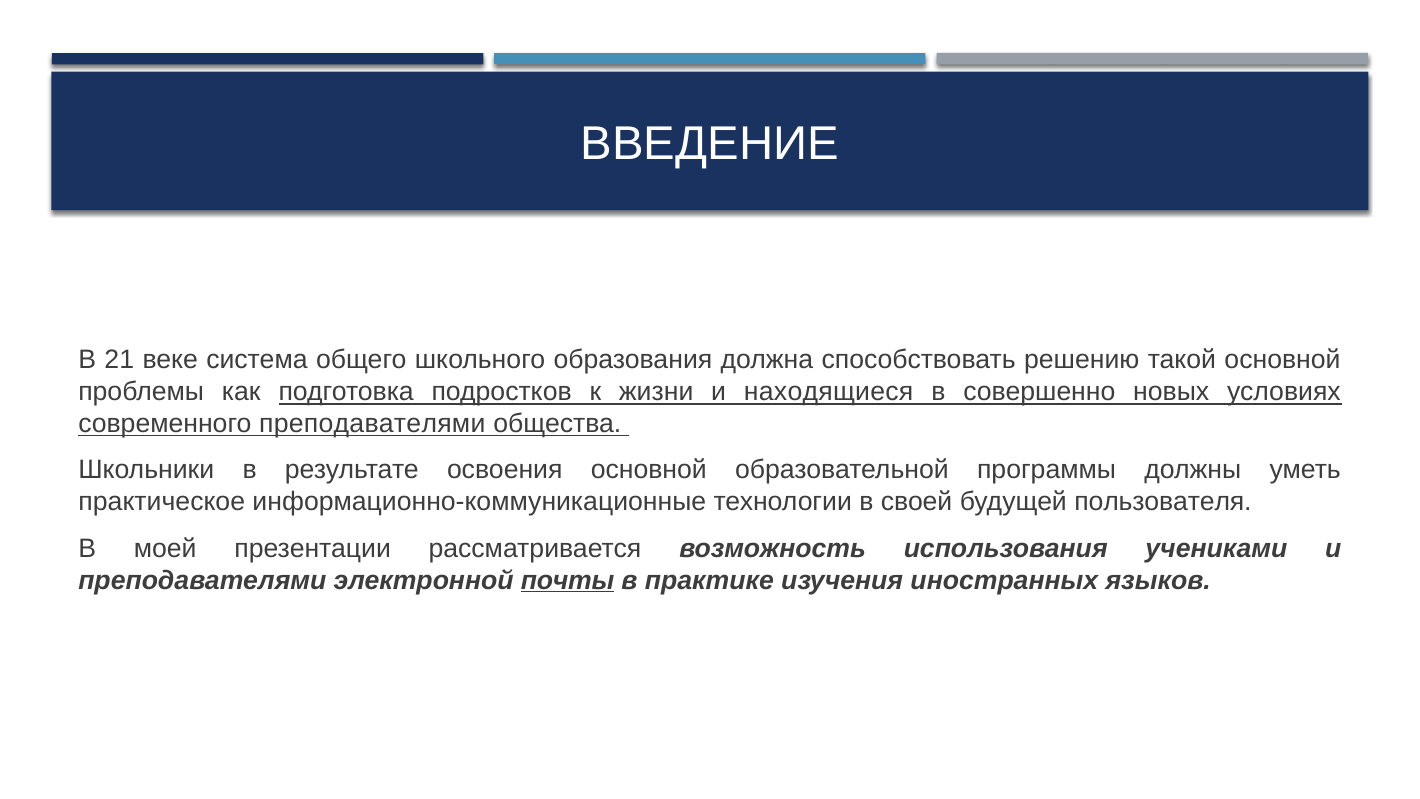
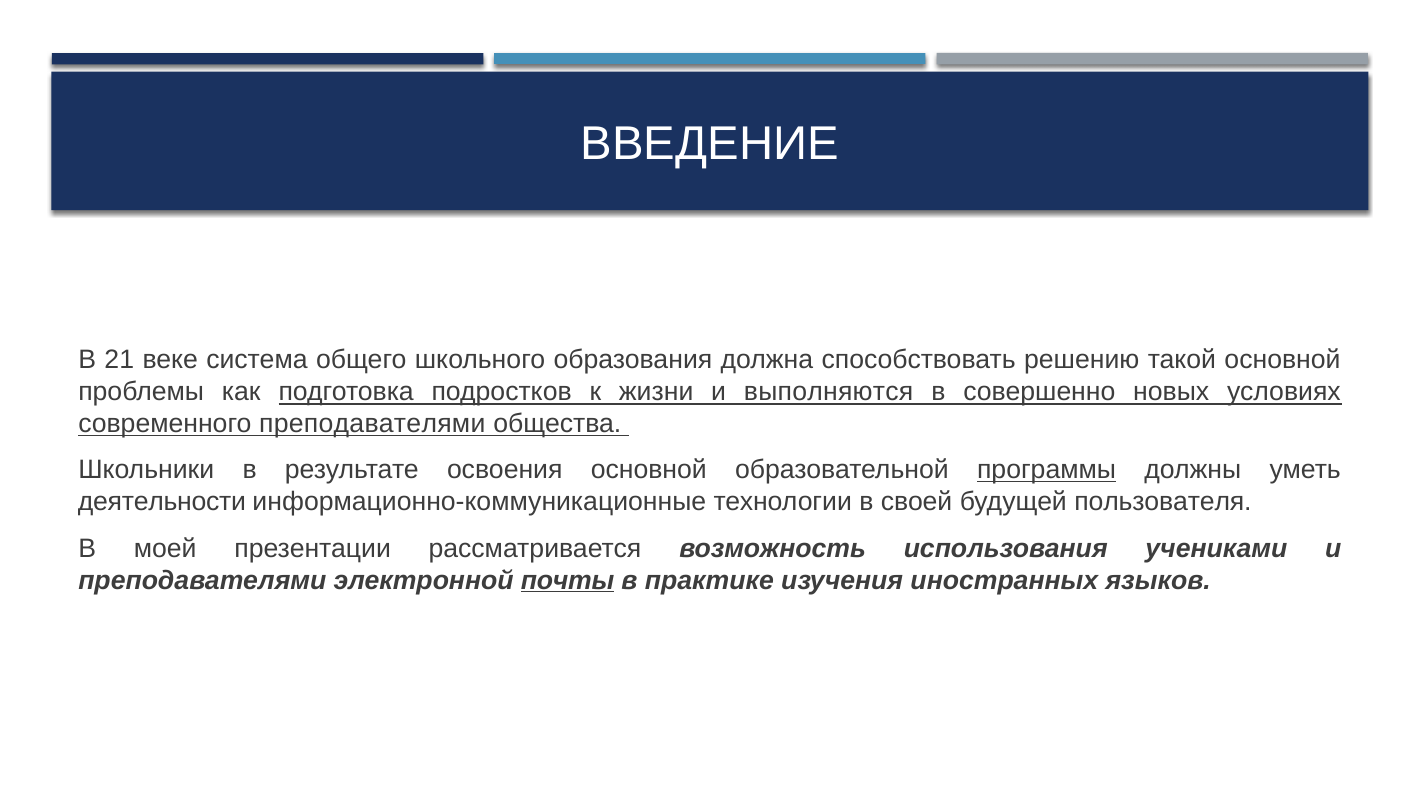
находящиеся: находящиеся -> выполняются
программы underline: none -> present
практическое: практическое -> деятельности
